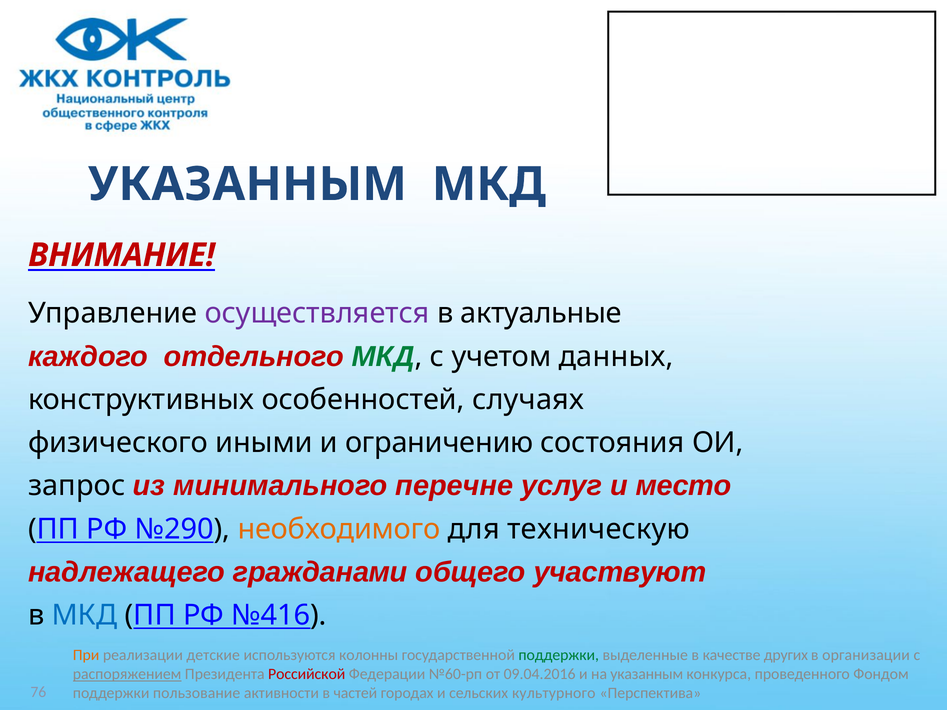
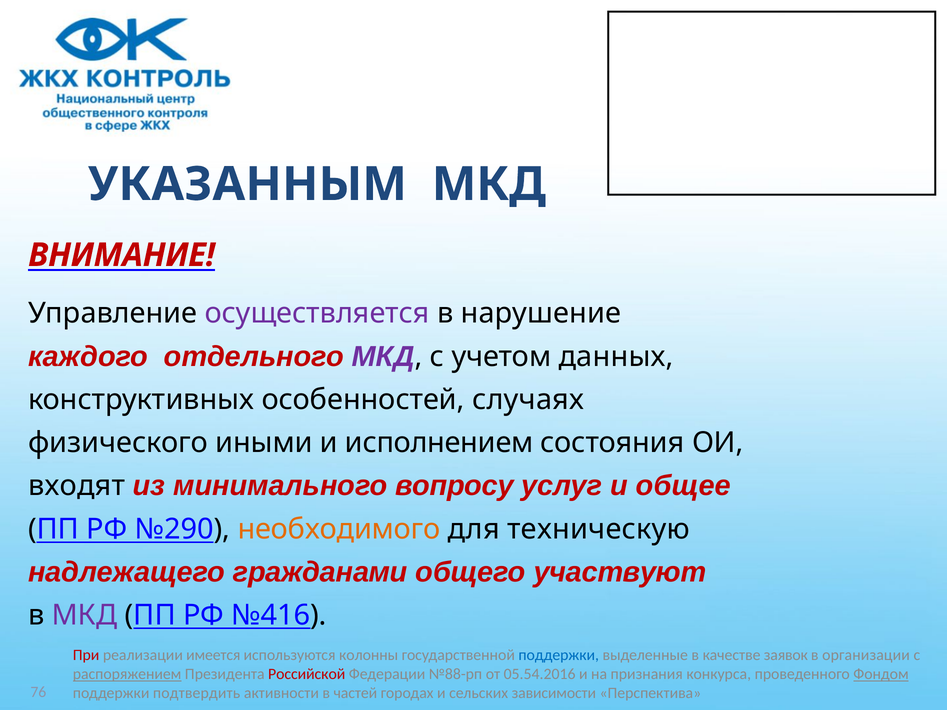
актуальные: актуальные -> нарушение
МКД at (383, 357) colour: green -> purple
ограничению: ограничению -> исполнением
запрос: запрос -> входят
перечне: перечне -> вопросу
место: место -> общее
МКД at (84, 615) colour: blue -> purple
При colour: orange -> red
детские: детские -> имеется
поддержки at (559, 655) colour: green -> blue
других: других -> заявок
№60-рп: №60-рп -> №88-рп
09.04.2016: 09.04.2016 -> 05.54.2016
на указанным: указанным -> признания
Фондом underline: none -> present
пользование: пользование -> подтвердить
культурного: культурного -> зависимости
